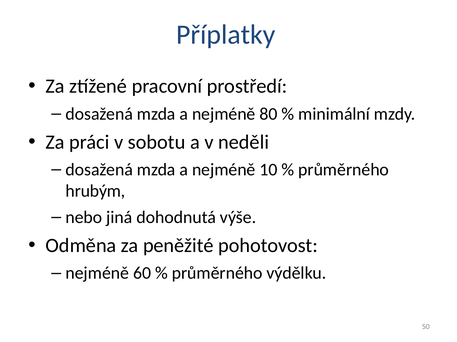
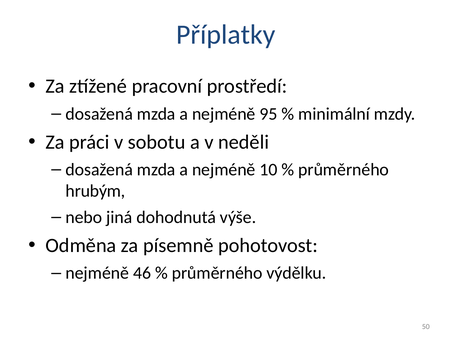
80: 80 -> 95
peněžité: peněžité -> písemně
60: 60 -> 46
